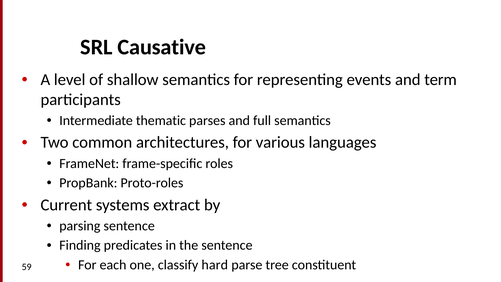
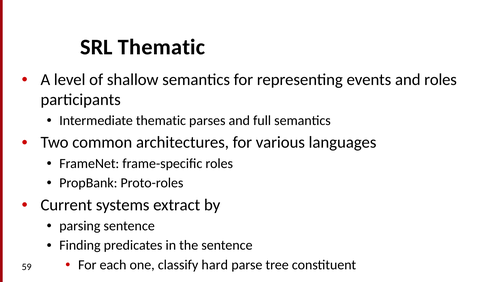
SRL Causative: Causative -> Thematic
and term: term -> roles
